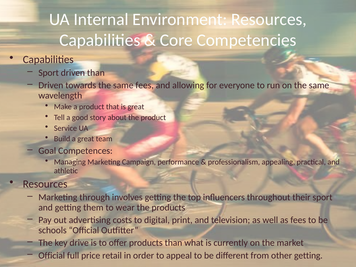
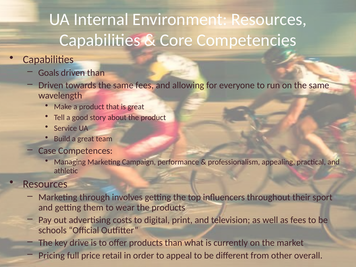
Sport at (49, 73): Sport -> Goals
Goal: Goal -> Case
Official at (52, 255): Official -> Pricing
other getting: getting -> overall
